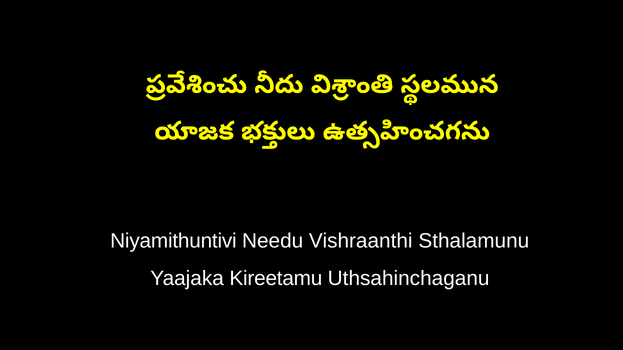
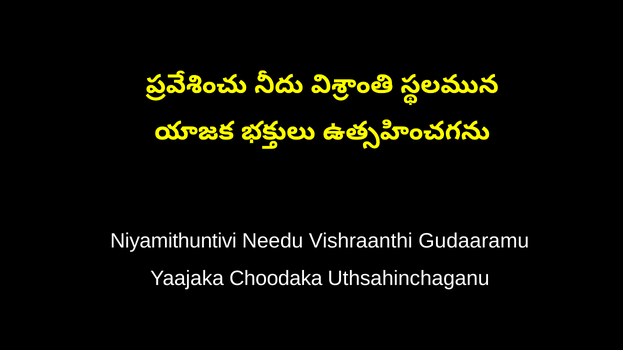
Sthalamunu: Sthalamunu -> Gudaaramu
Kireetamu: Kireetamu -> Choodaka
